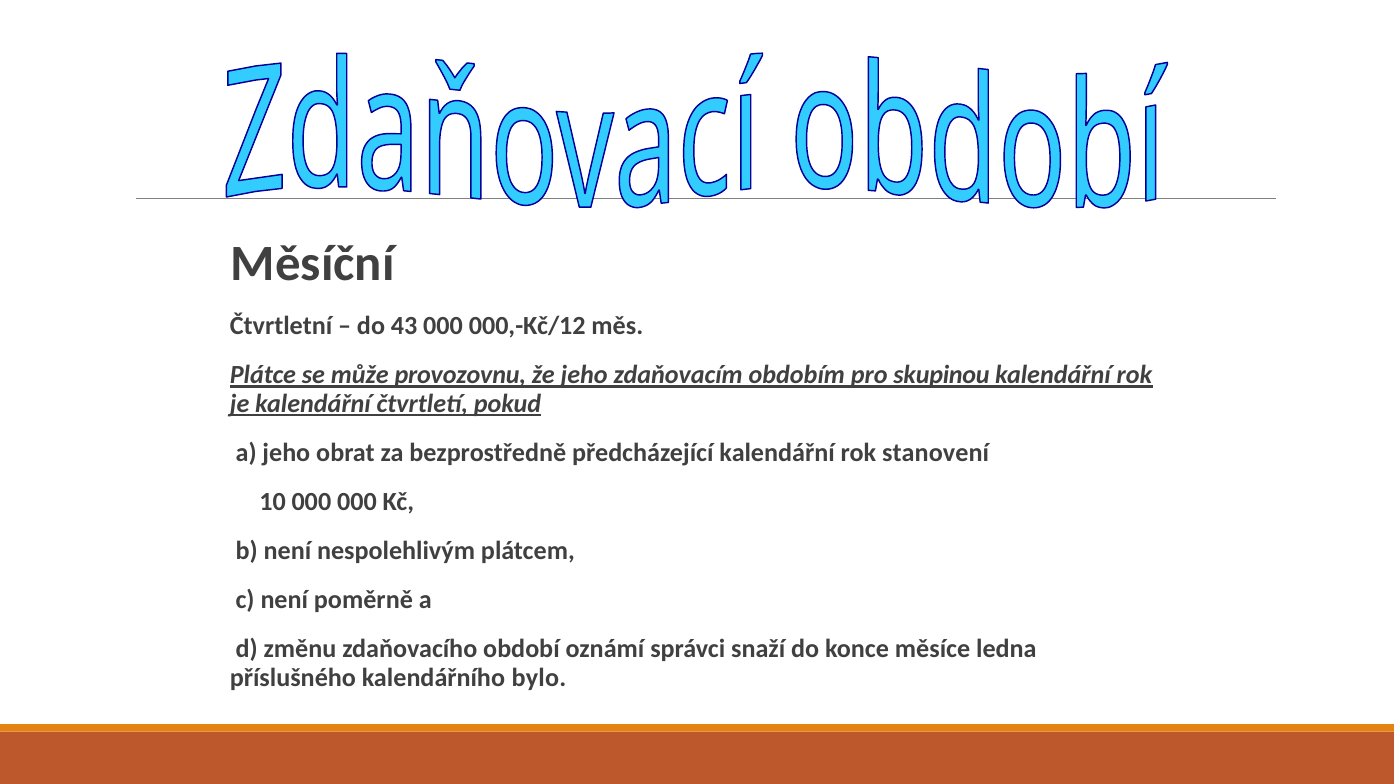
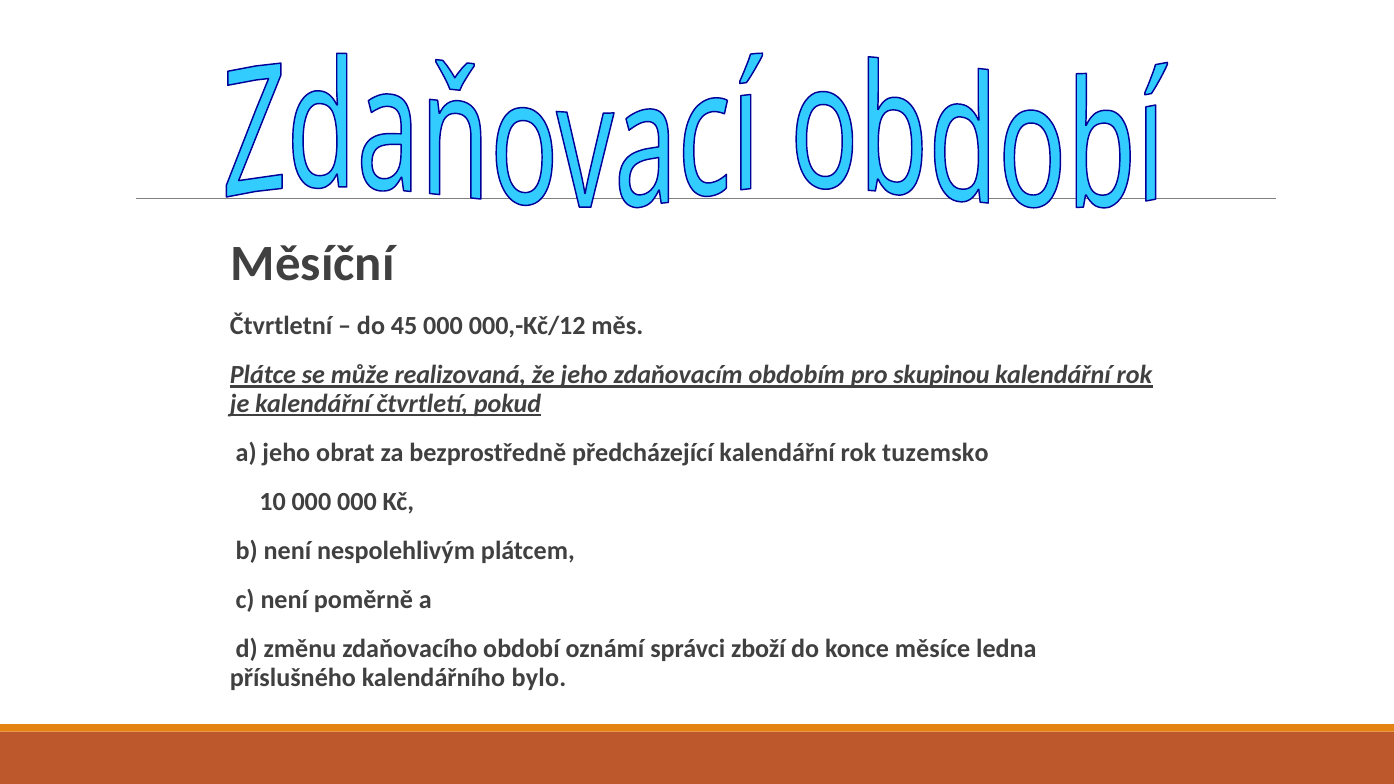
43: 43 -> 45
provozovnu: provozovnu -> realizovaná
stanovení: stanovení -> tuzemsko
snaží: snaží -> zboží
